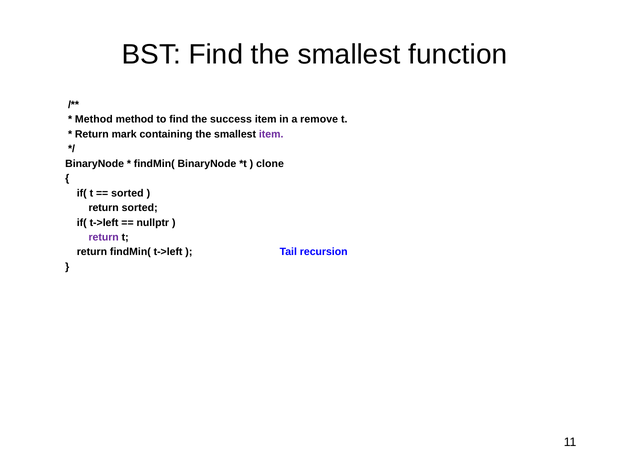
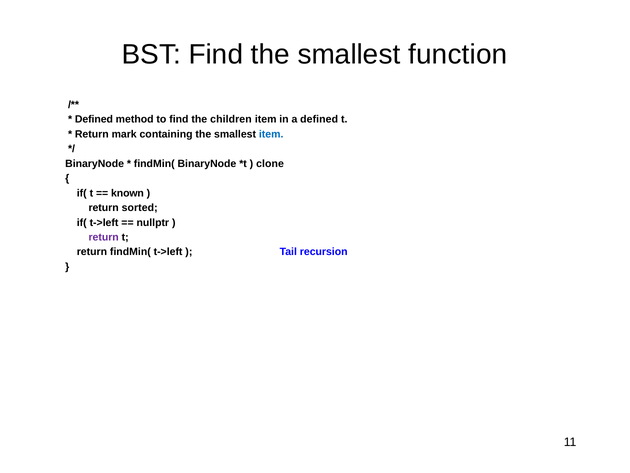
Method at (94, 119): Method -> Defined
success: success -> children
a remove: remove -> defined
item at (271, 134) colour: purple -> blue
sorted at (127, 193): sorted -> known
